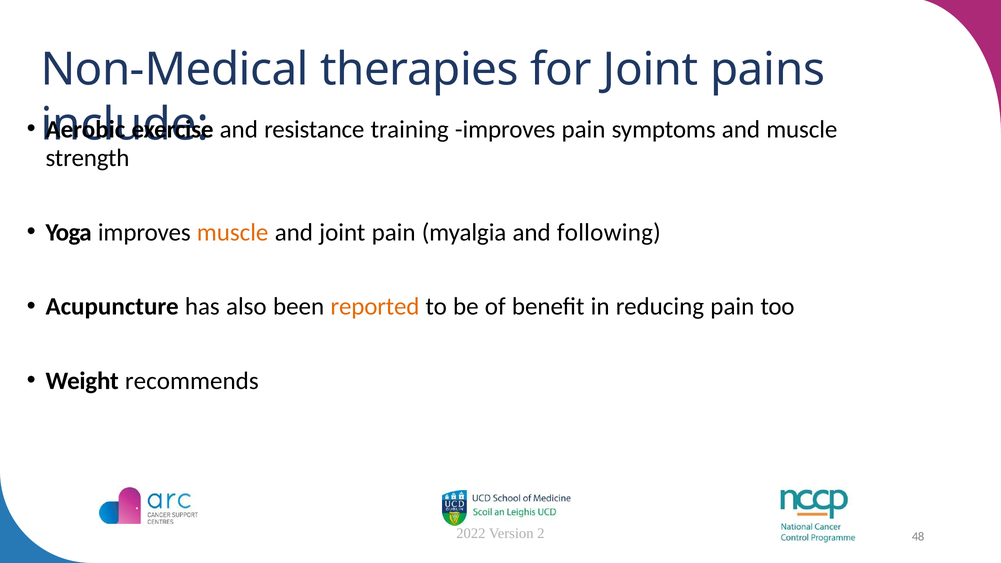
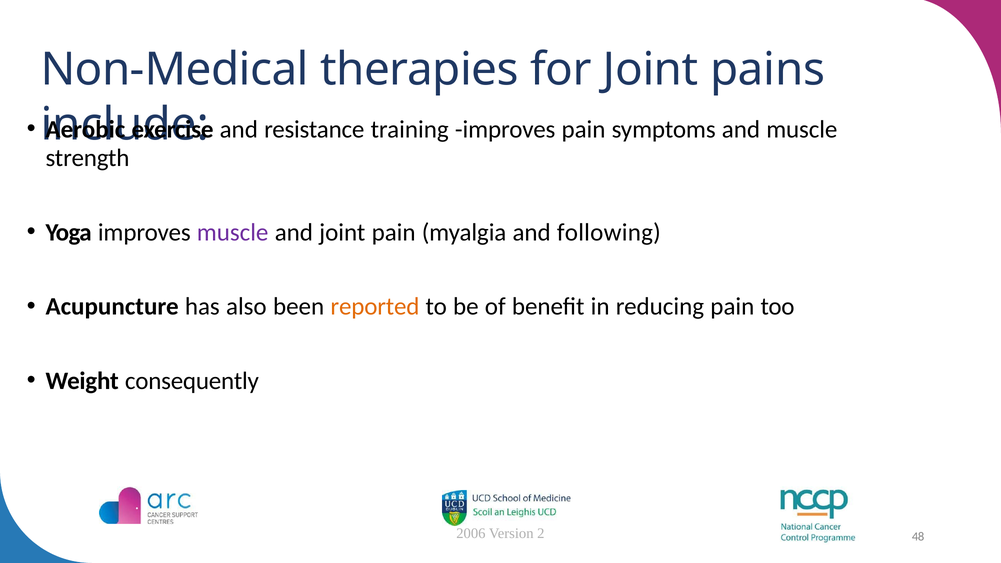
muscle at (233, 232) colour: orange -> purple
recommends: recommends -> consequently
2022: 2022 -> 2006
